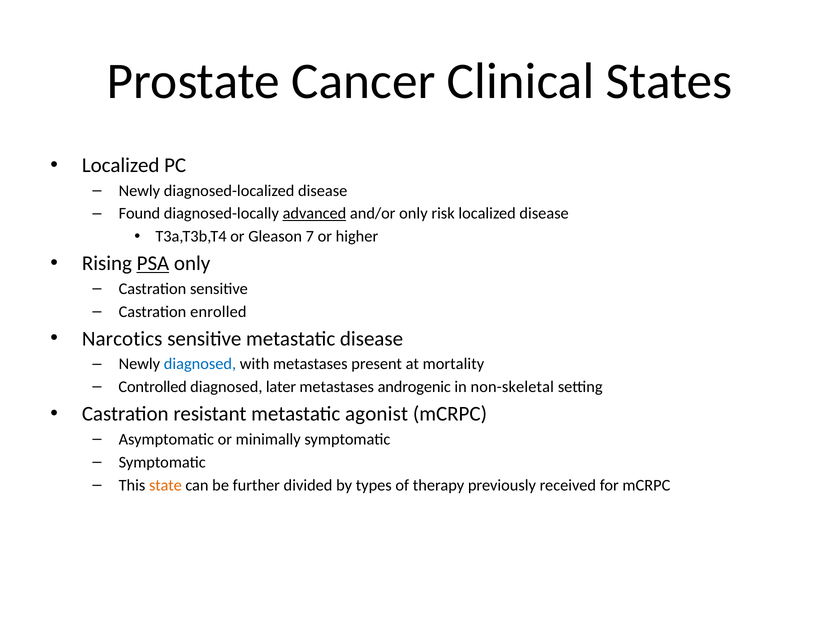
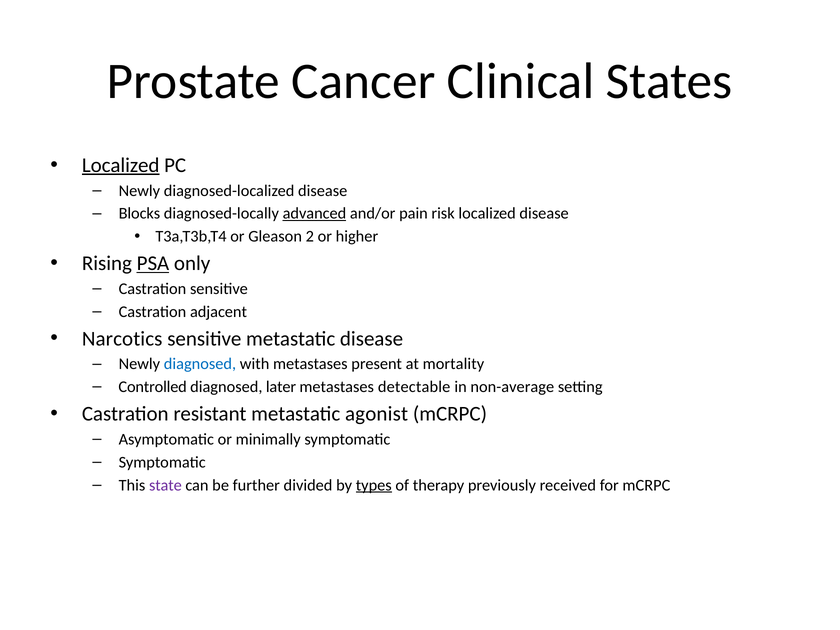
Localized at (121, 165) underline: none -> present
Found: Found -> Blocks
and/or only: only -> pain
7: 7 -> 2
enrolled: enrolled -> adjacent
androgenic: androgenic -> detectable
non-skeletal: non-skeletal -> non-average
state colour: orange -> purple
types underline: none -> present
